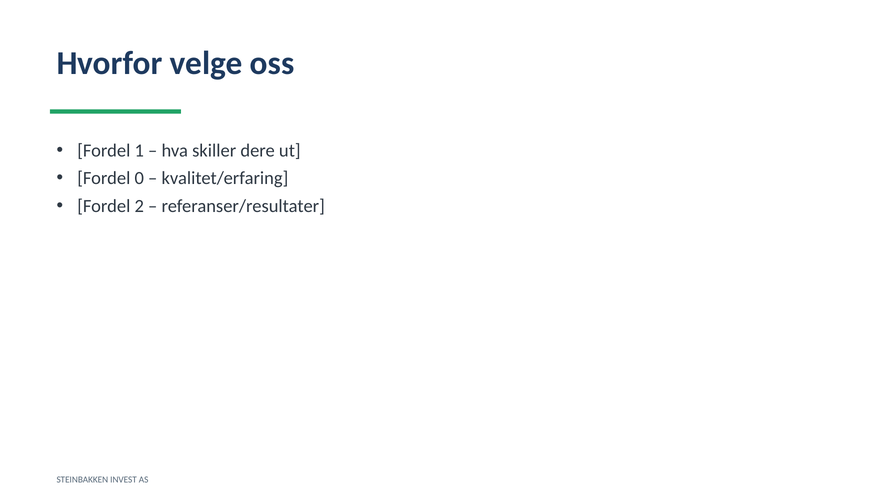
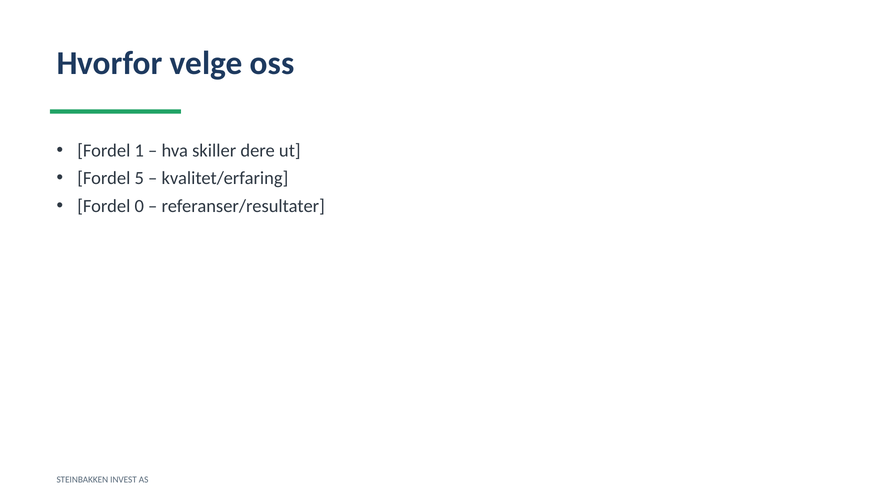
0: 0 -> 5
2: 2 -> 0
